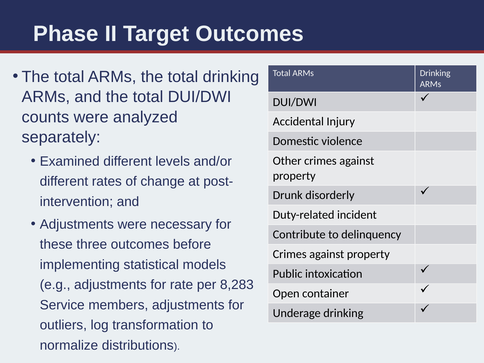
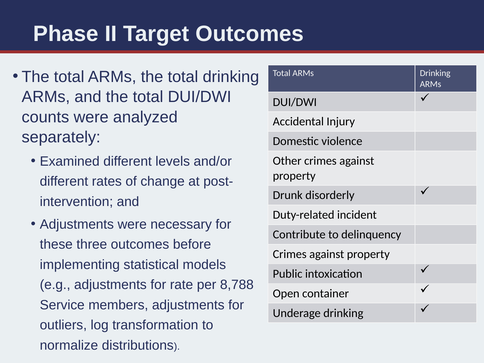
8,283: 8,283 -> 8,788
